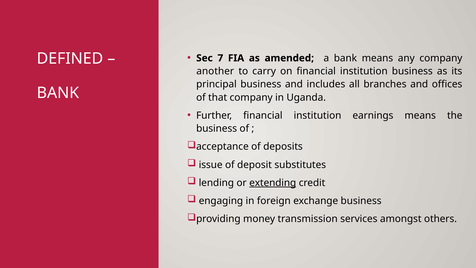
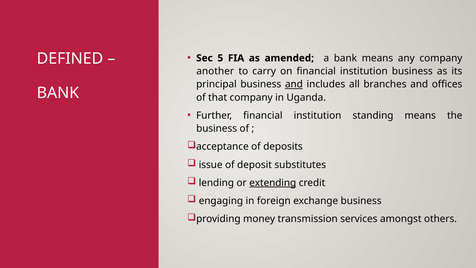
7: 7 -> 5
and at (294, 84) underline: none -> present
earnings: earnings -> standing
